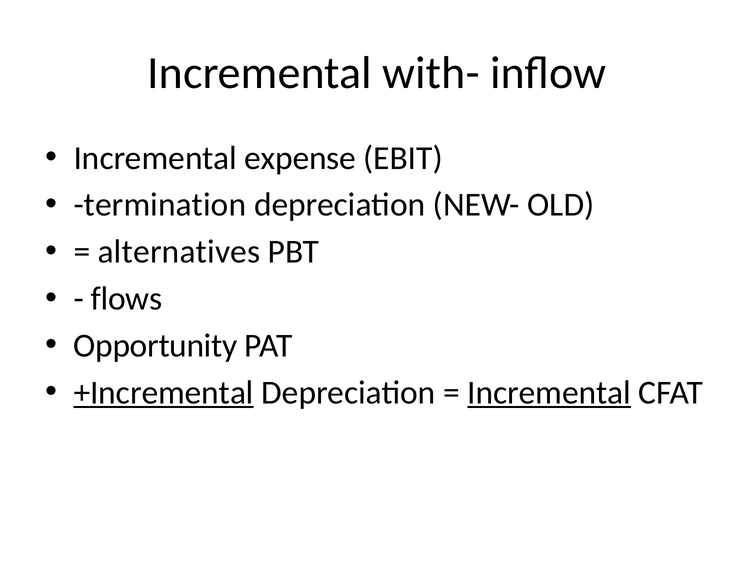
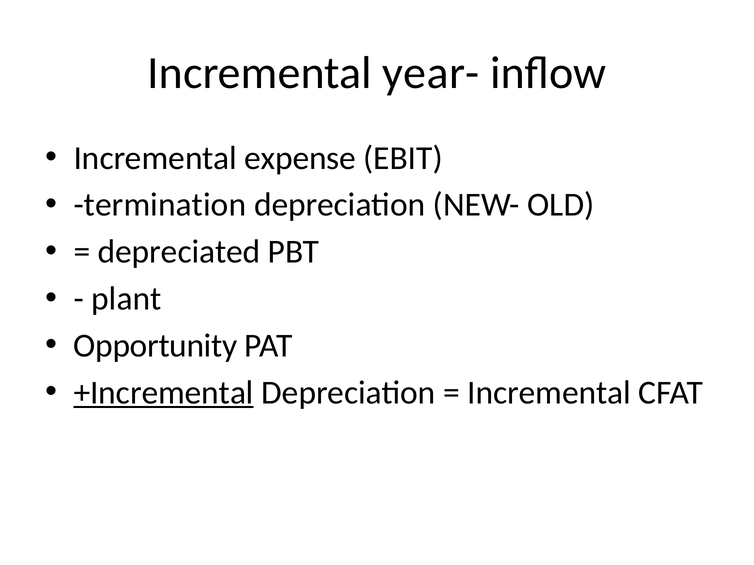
with-: with- -> year-
alternatives: alternatives -> depreciated
flows: flows -> plant
Incremental at (549, 393) underline: present -> none
